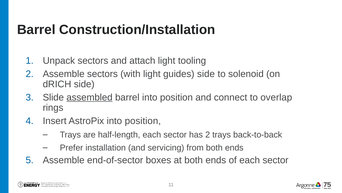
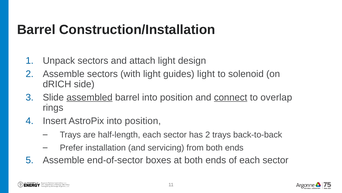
tooling: tooling -> design
guides side: side -> light
connect underline: none -> present
